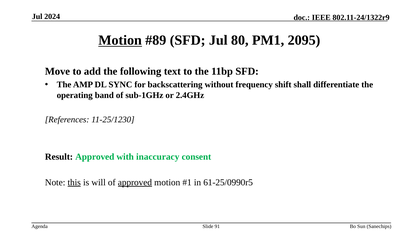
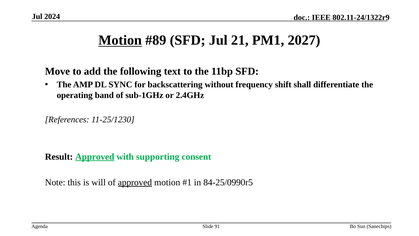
80: 80 -> 21
2095: 2095 -> 2027
Approved at (95, 157) underline: none -> present
inaccuracy: inaccuracy -> supporting
this underline: present -> none
61-25/0990r5: 61-25/0990r5 -> 84-25/0990r5
